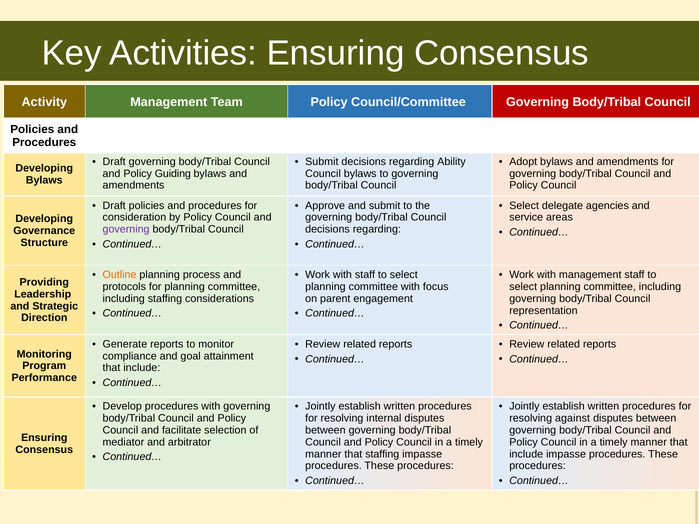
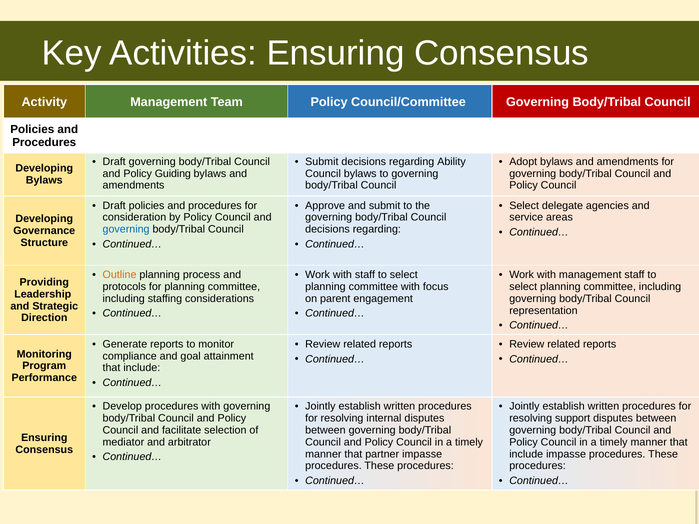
governing at (126, 229) colour: purple -> blue
against: against -> support
that staffing: staffing -> partner
